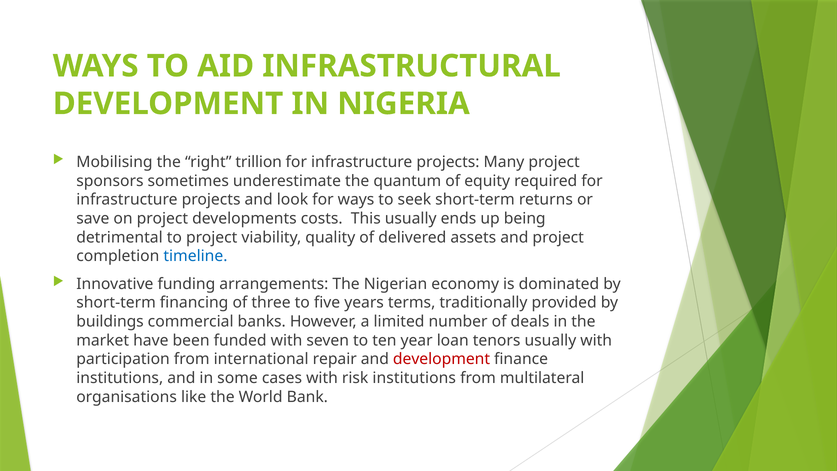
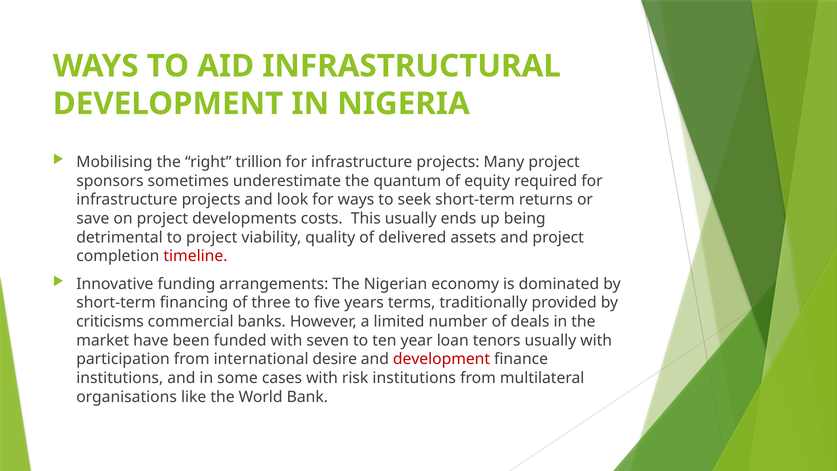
timeline colour: blue -> red
buildings: buildings -> criticisms
repair: repair -> desire
